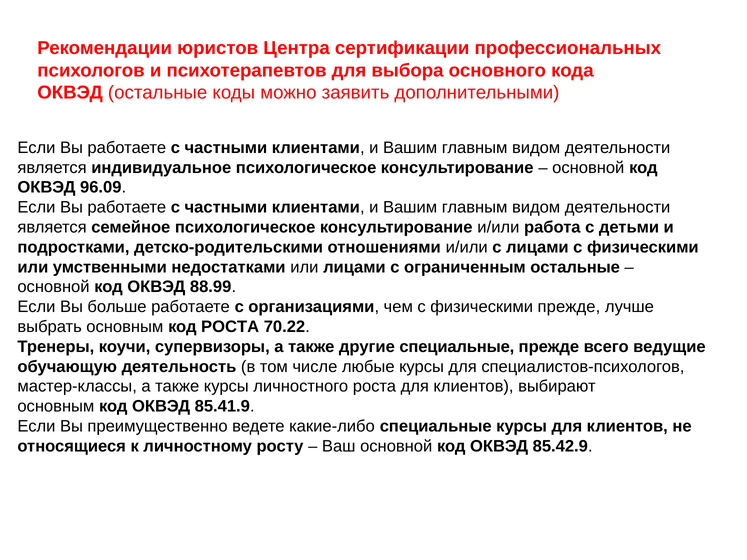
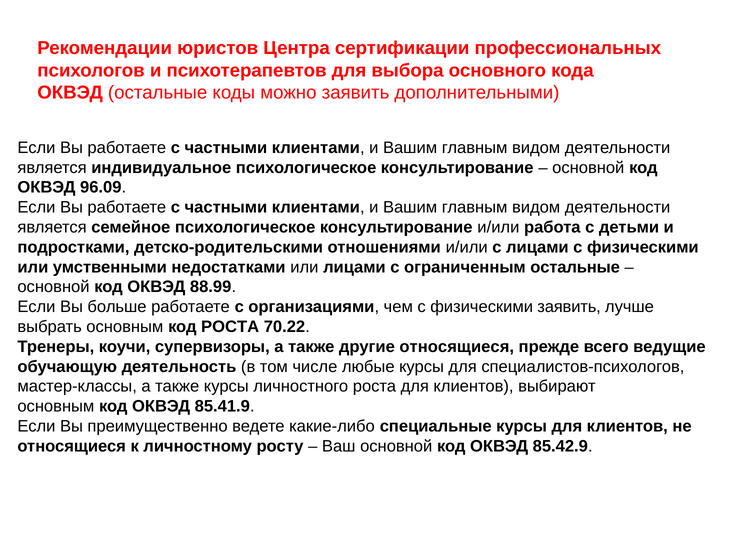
физическими прежде: прежде -> заявить
другие специальные: специальные -> относящиеся
